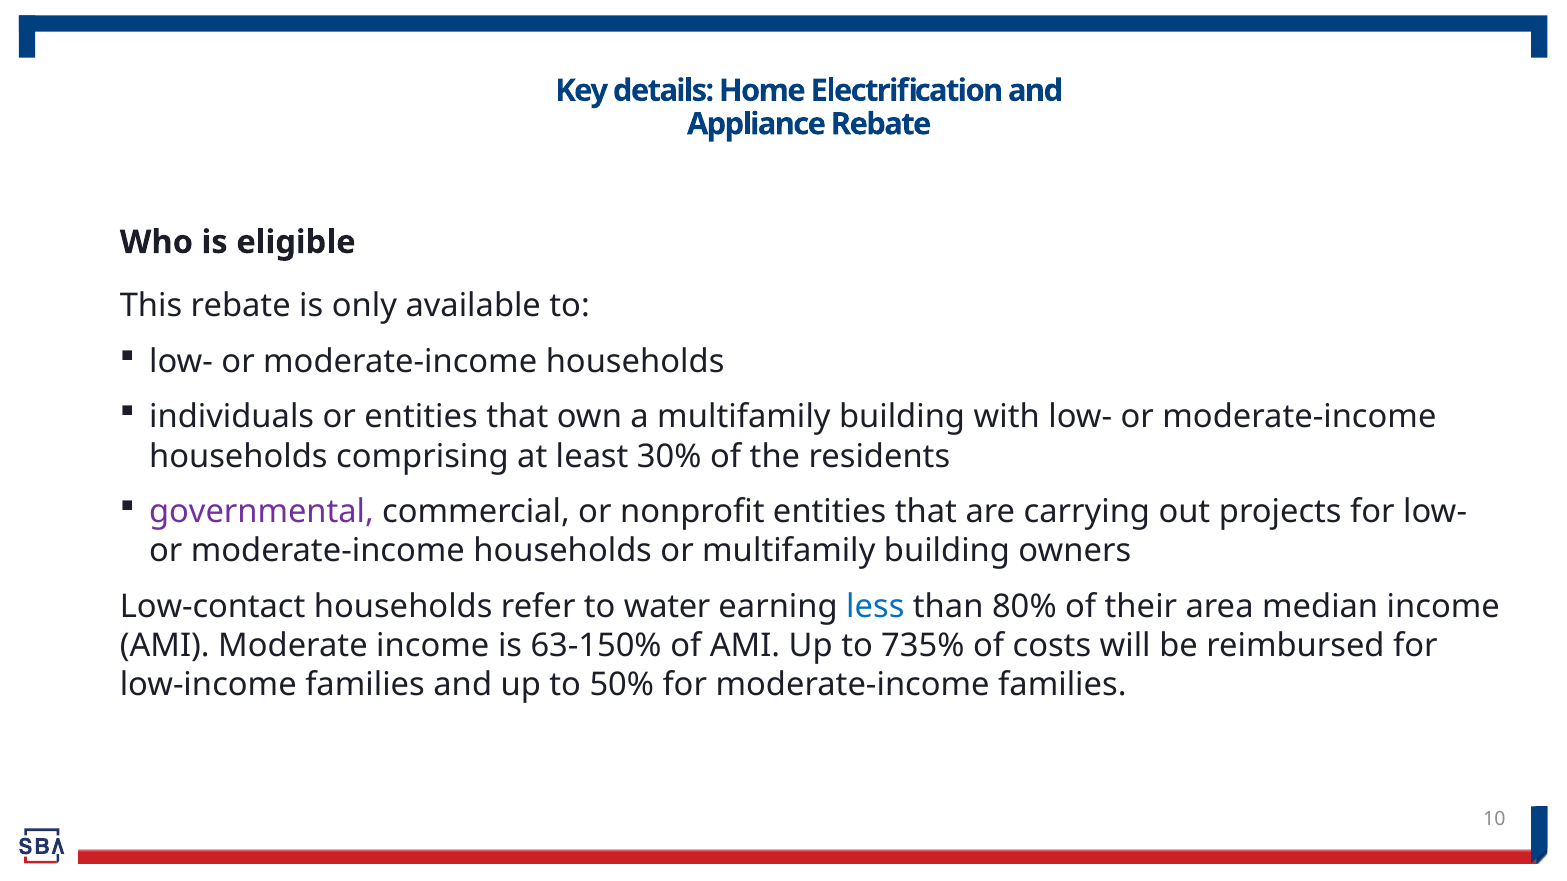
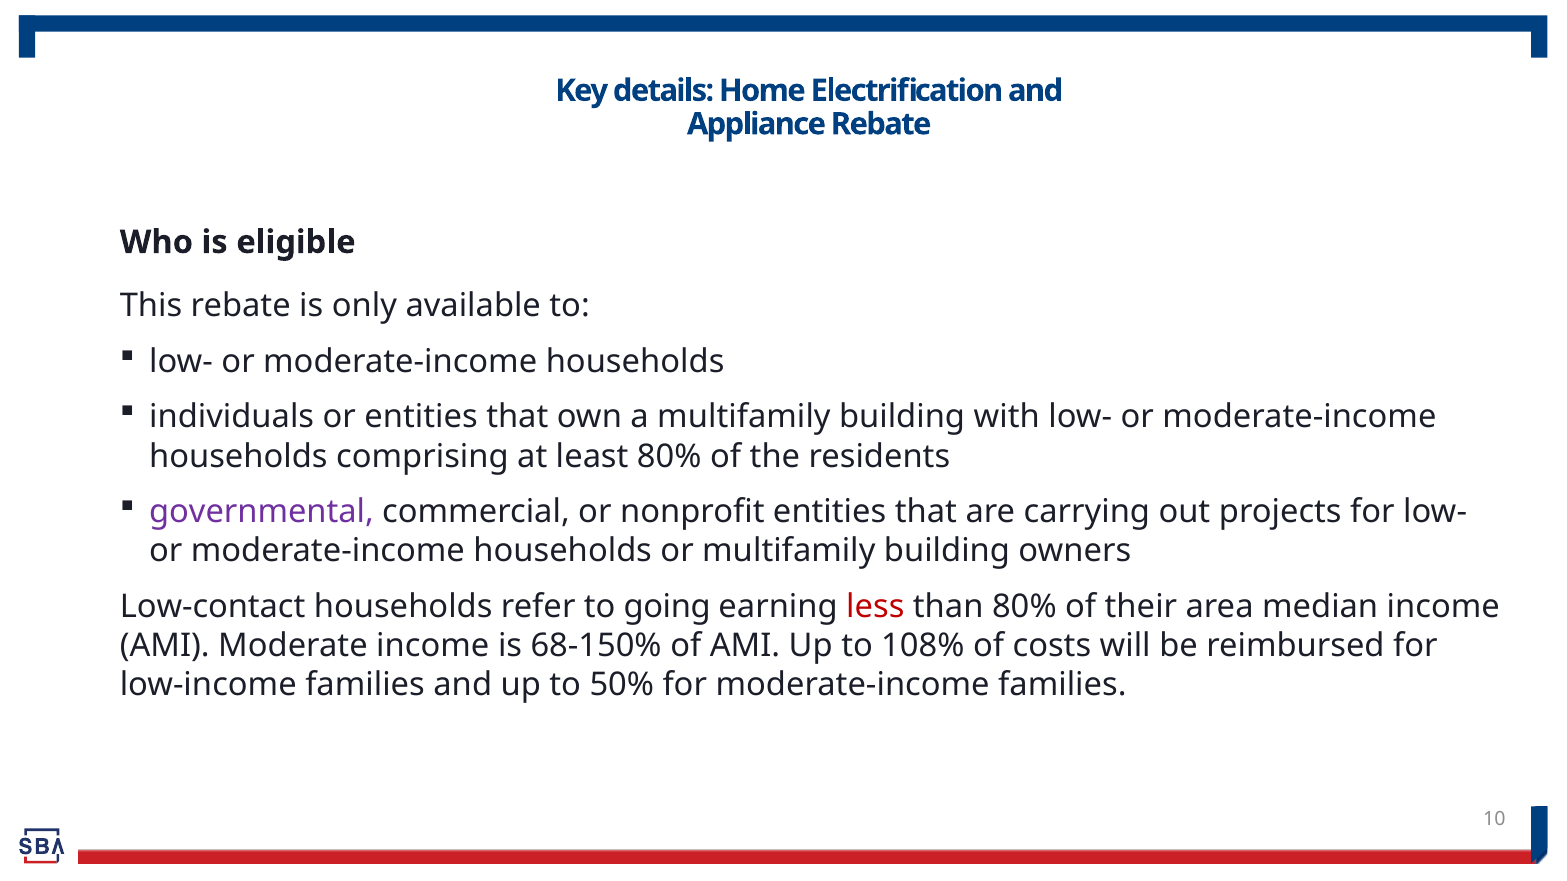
least 30%: 30% -> 80%
water: water -> going
less colour: blue -> red
63-150%: 63-150% -> 68-150%
735%: 735% -> 108%
